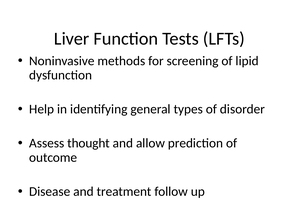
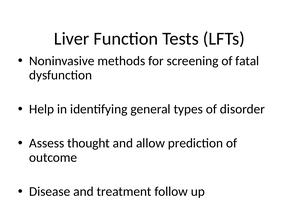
lipid: lipid -> fatal
